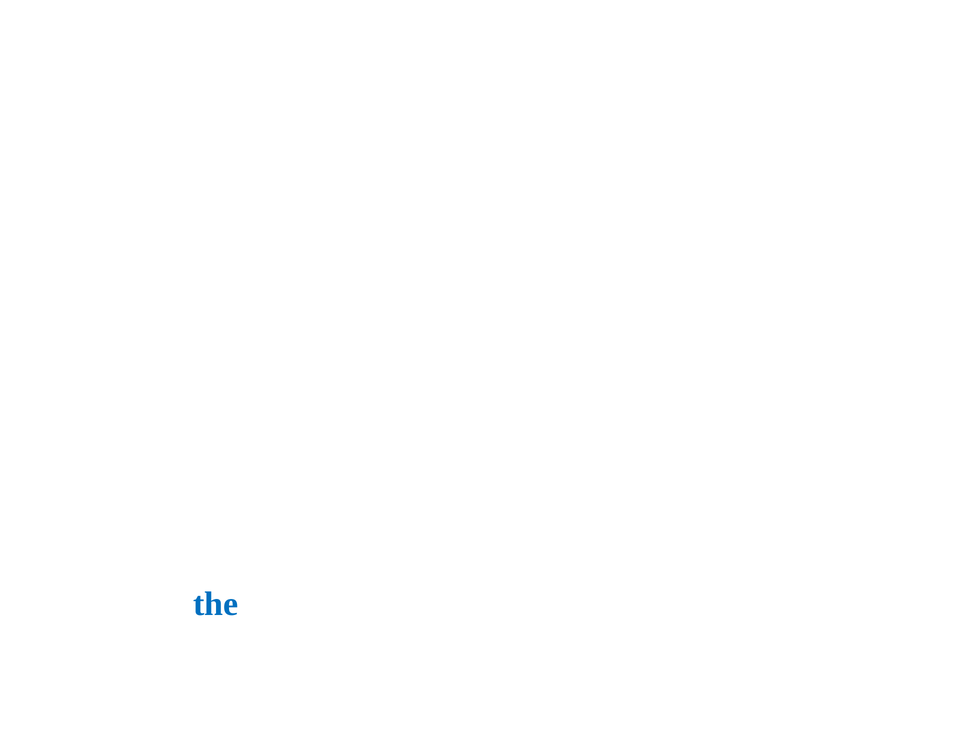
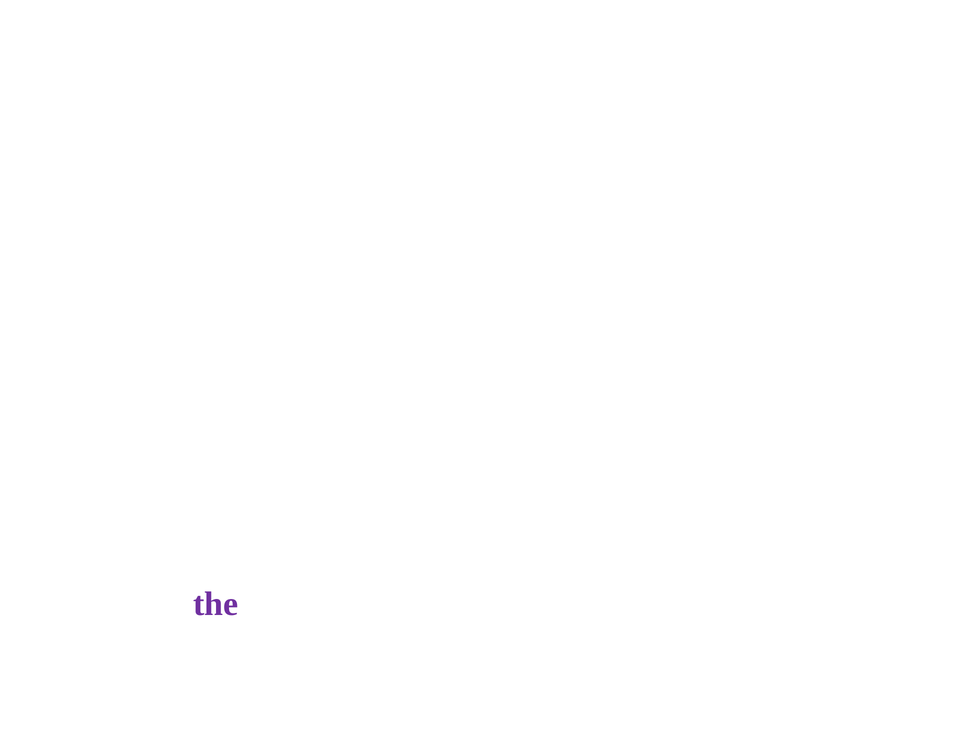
the at (216, 604) colour: blue -> purple
